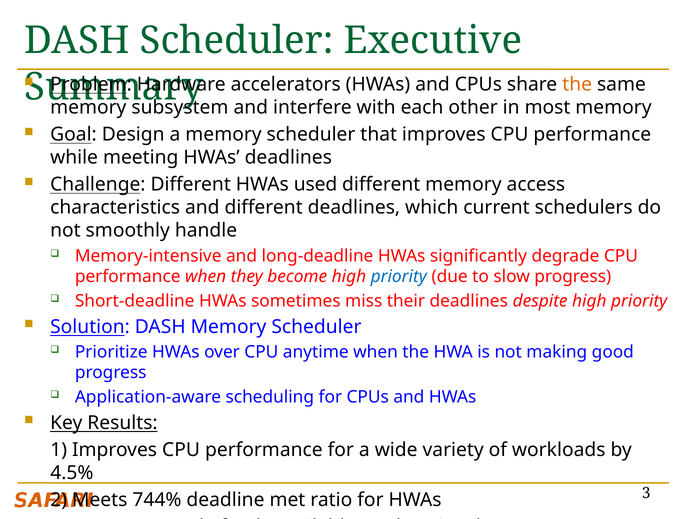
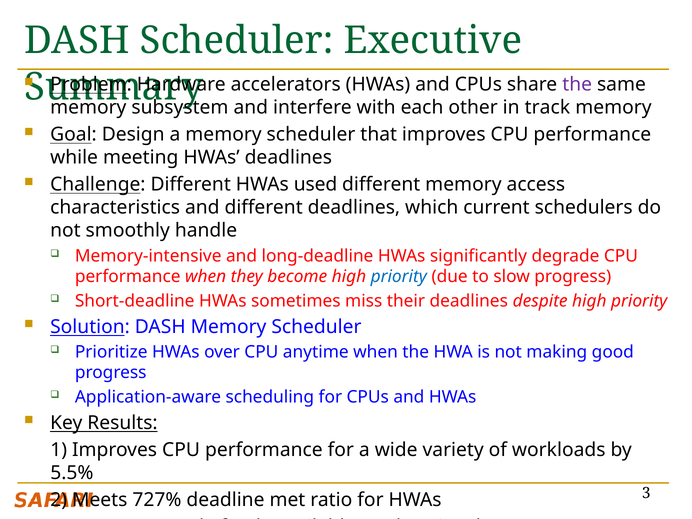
the at (577, 85) colour: orange -> purple
most: most -> track
4.5%: 4.5% -> 5.5%
744%: 744% -> 727%
